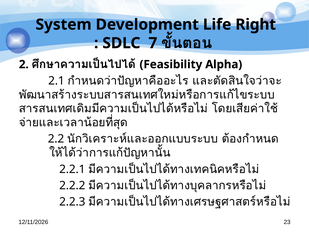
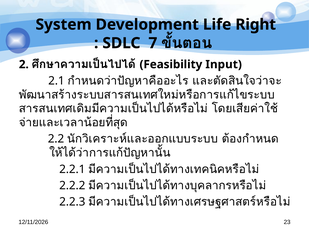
Alpha: Alpha -> Input
